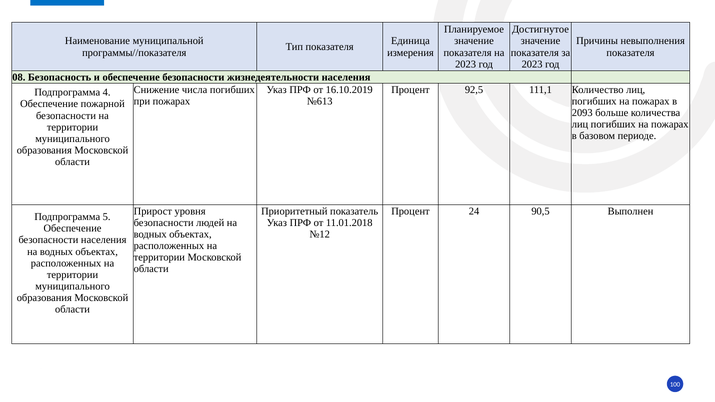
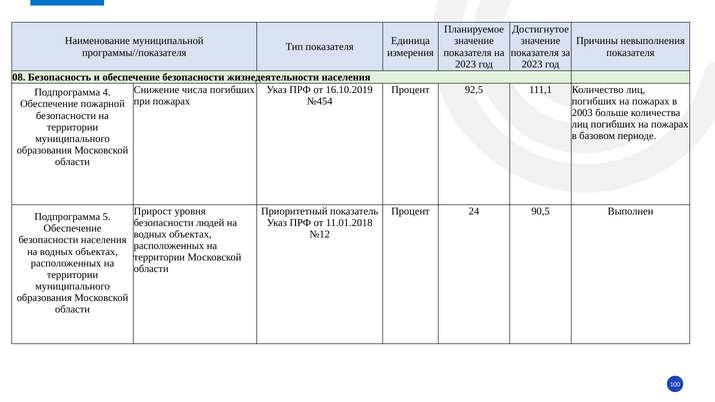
№613: №613 -> №454
2093: 2093 -> 2003
